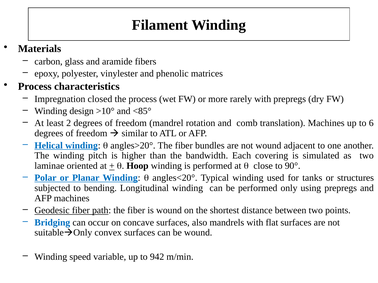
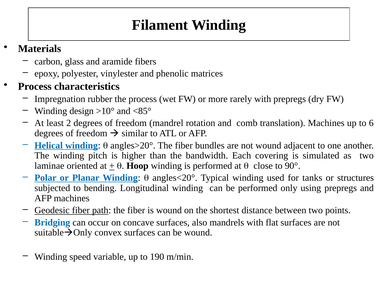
closed: closed -> rubber
942: 942 -> 190
